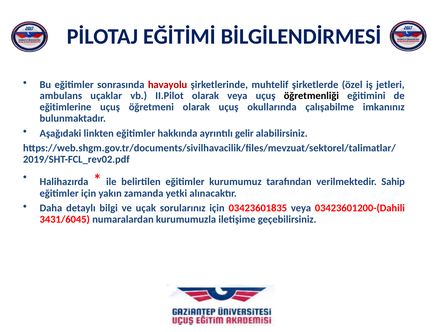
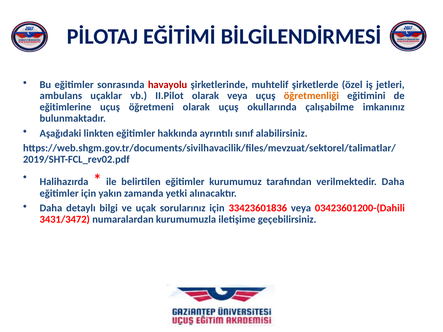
öğretmenliği colour: black -> orange
gelir: gelir -> sınıf
verilmektedir Sahip: Sahip -> Daha
03423601835: 03423601835 -> 33423601836
3431/6045: 3431/6045 -> 3431/3472
